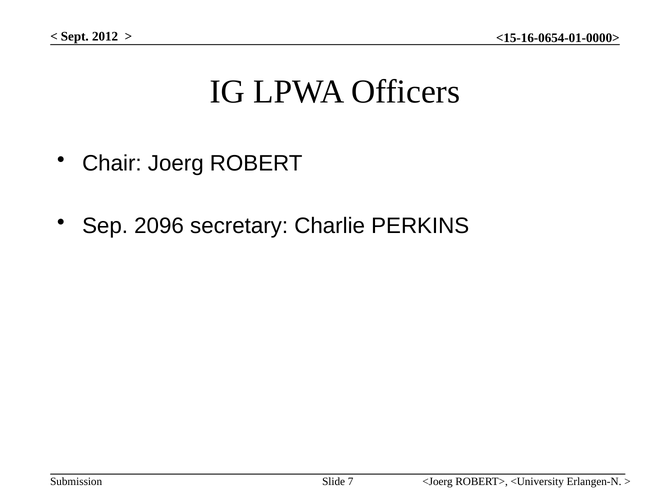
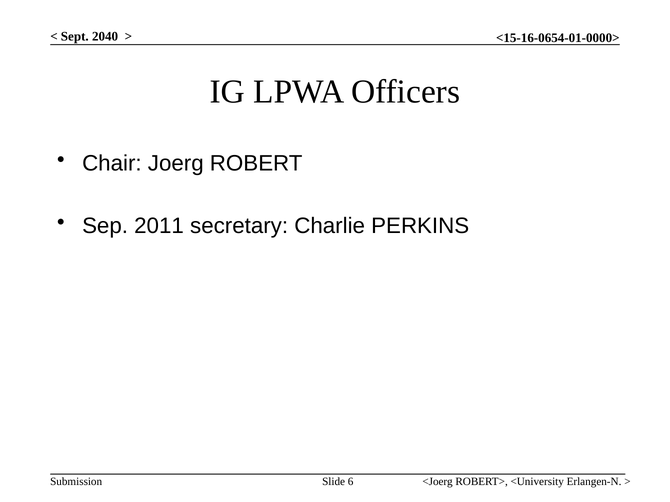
2012: 2012 -> 2040
2096: 2096 -> 2011
7: 7 -> 6
